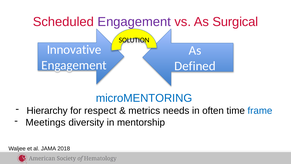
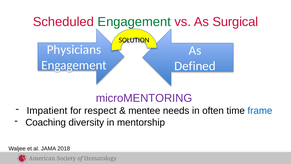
Engagement at (134, 22) colour: purple -> green
Innovative: Innovative -> Physicians
microMENTORING colour: blue -> purple
Hierarchy: Hierarchy -> Impatient
metrics: metrics -> mentee
Meetings: Meetings -> Coaching
